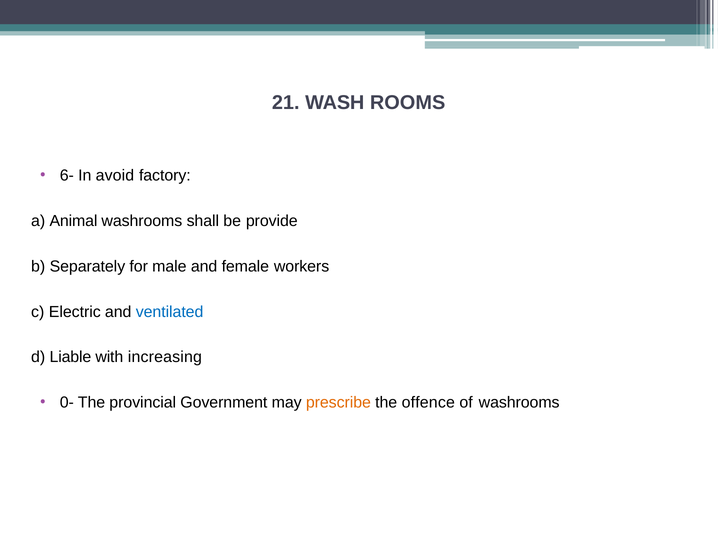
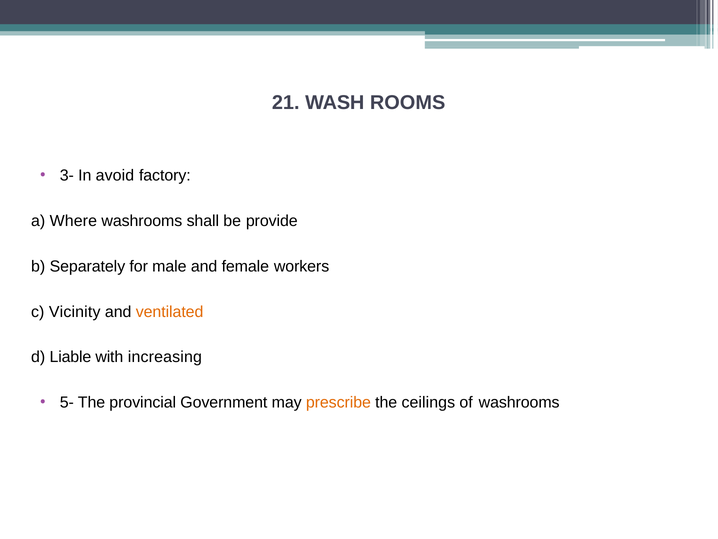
6-: 6- -> 3-
Animal: Animal -> Where
Electric: Electric -> Vicinity
ventilated colour: blue -> orange
0-: 0- -> 5-
offence: offence -> ceilings
